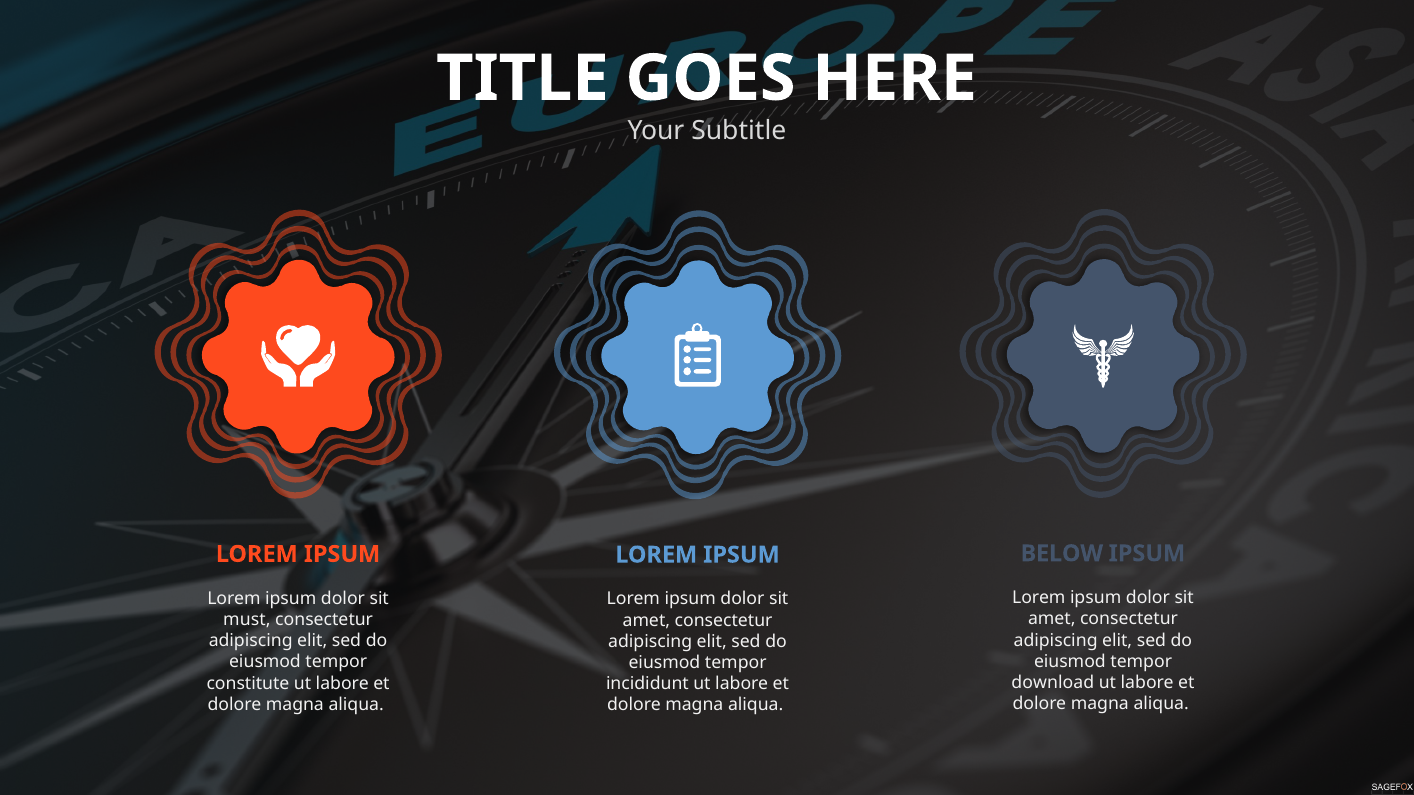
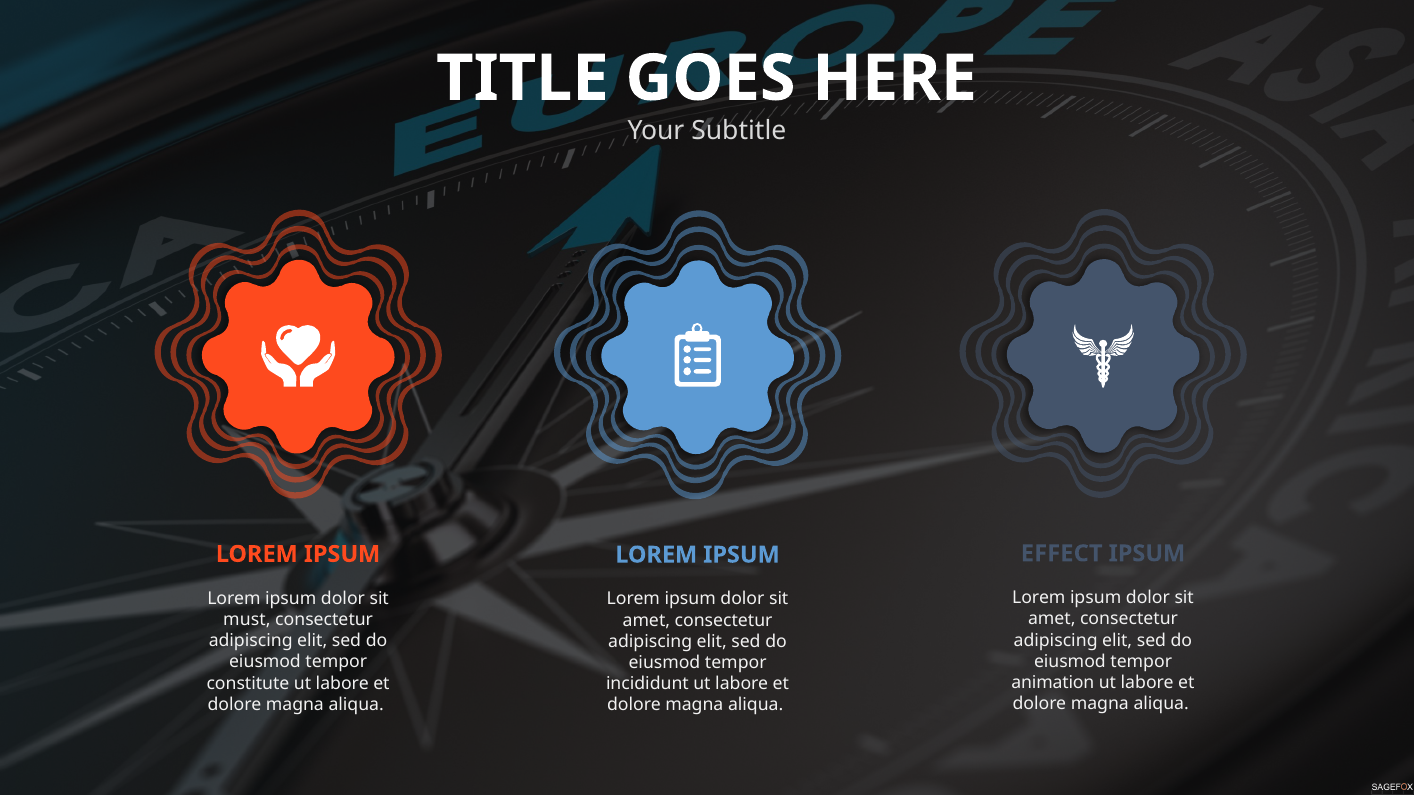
BELOW: BELOW -> EFFECT
download: download -> animation
